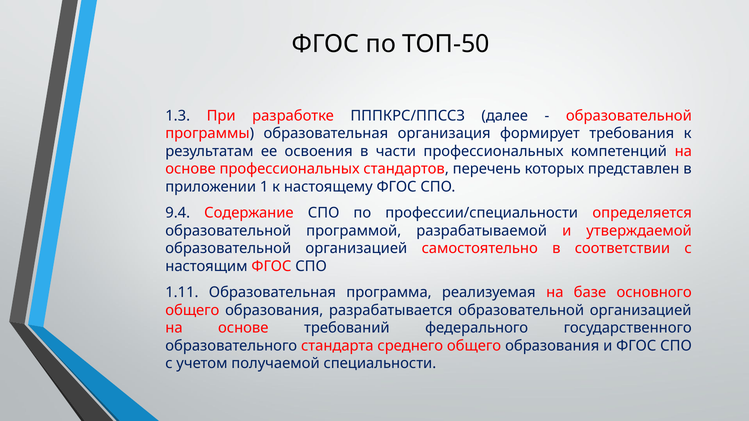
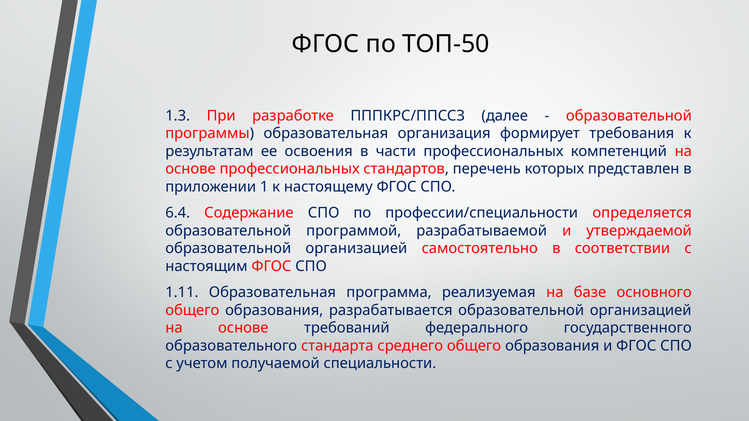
9.4: 9.4 -> 6.4
